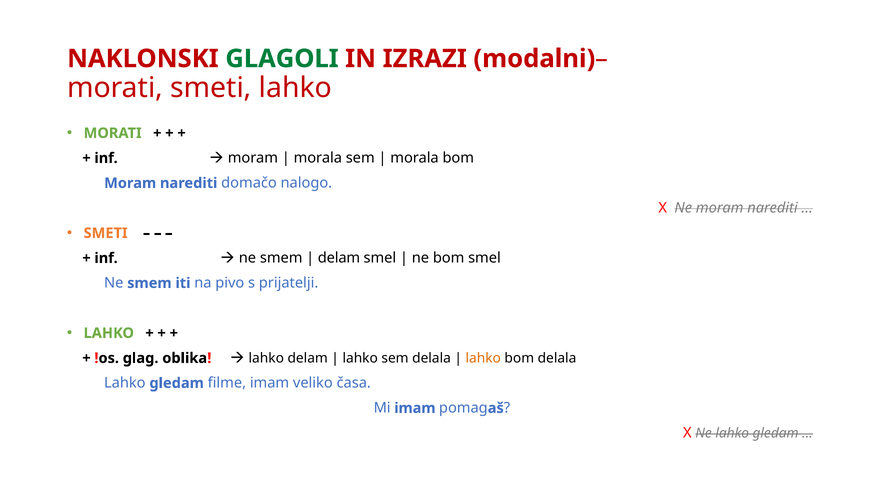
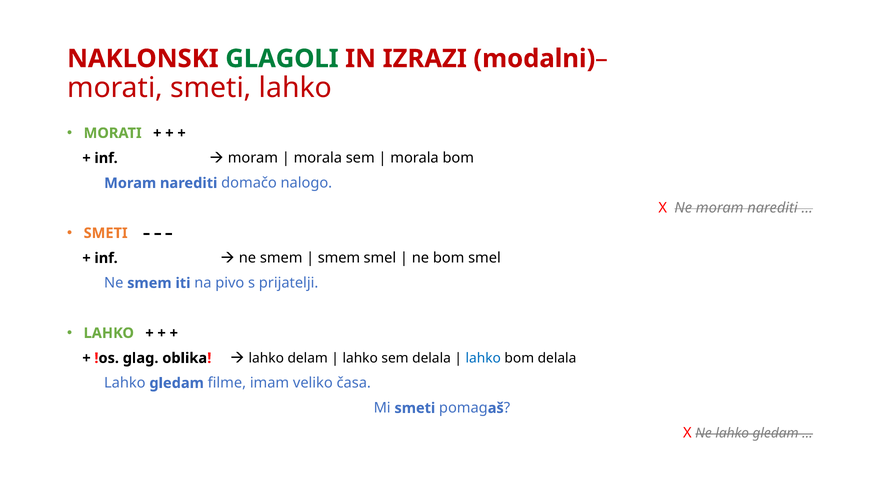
delam at (339, 258): delam -> smem
lahko at (483, 358) colour: orange -> blue
Mi imam: imam -> smeti
